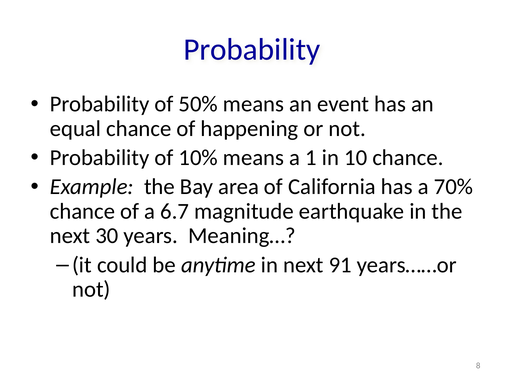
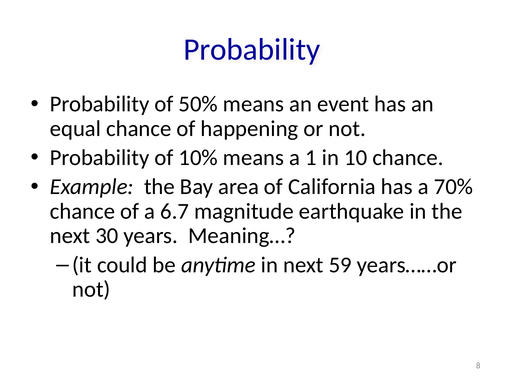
91: 91 -> 59
